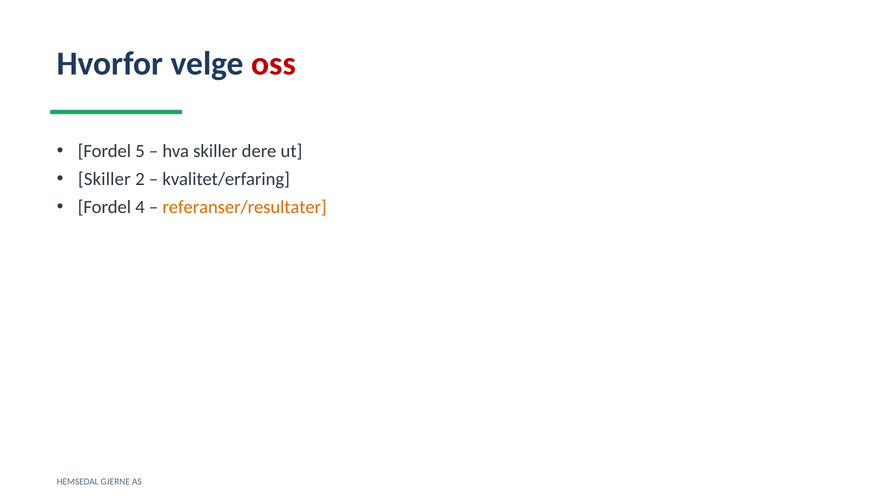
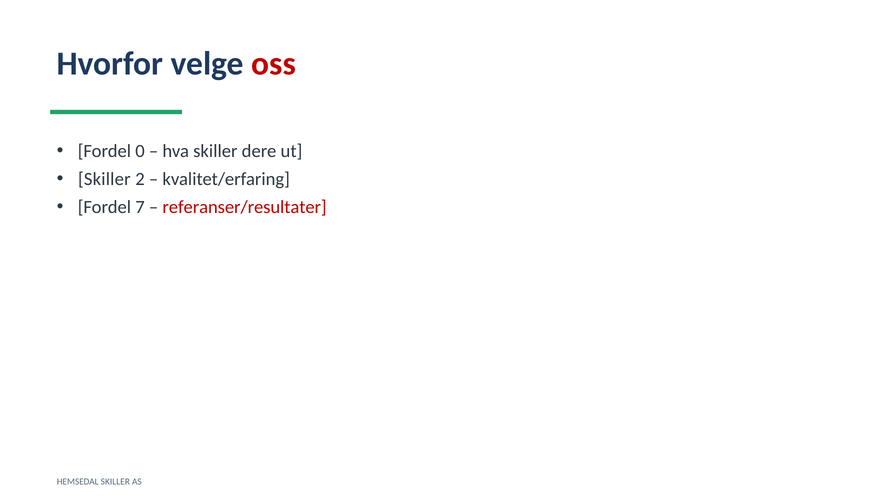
5: 5 -> 0
4: 4 -> 7
referanser/resultater colour: orange -> red
HEMSEDAL GJERNE: GJERNE -> SKILLER
